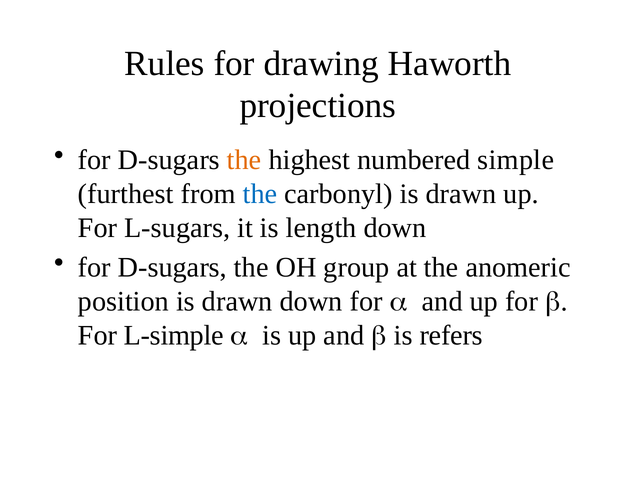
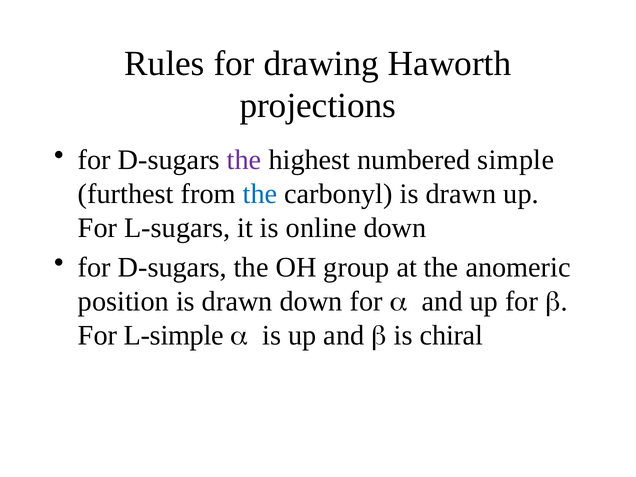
the at (244, 160) colour: orange -> purple
length: length -> online
refers: refers -> chiral
